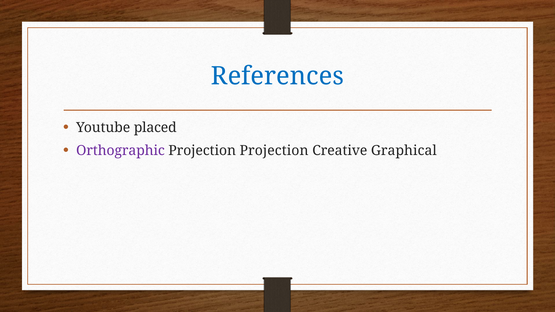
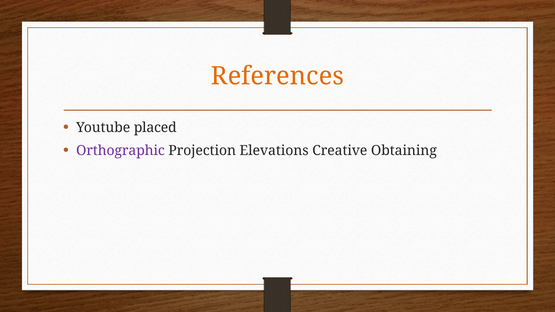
References colour: blue -> orange
Projection Projection: Projection -> Elevations
Graphical: Graphical -> Obtaining
